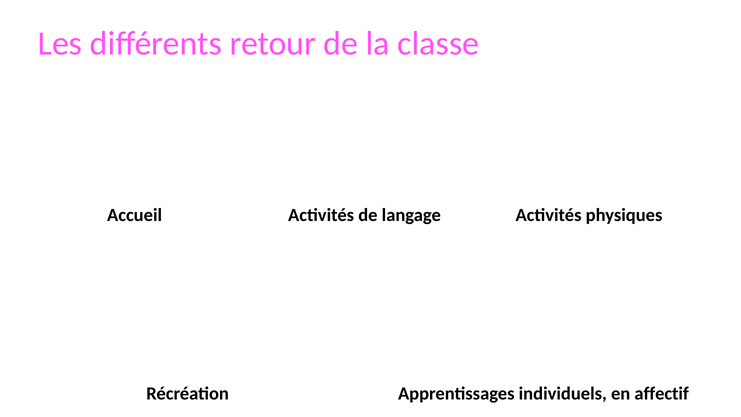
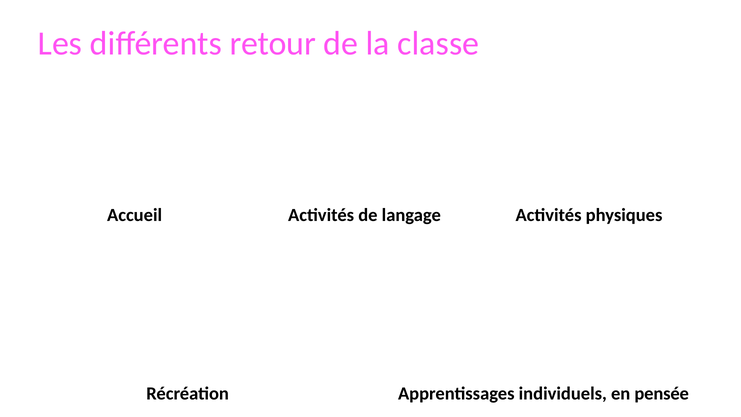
affectif: affectif -> pensée
